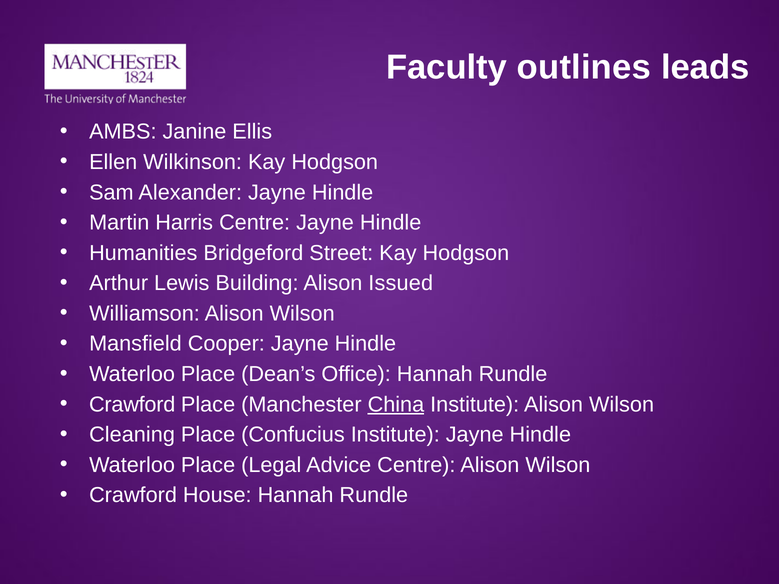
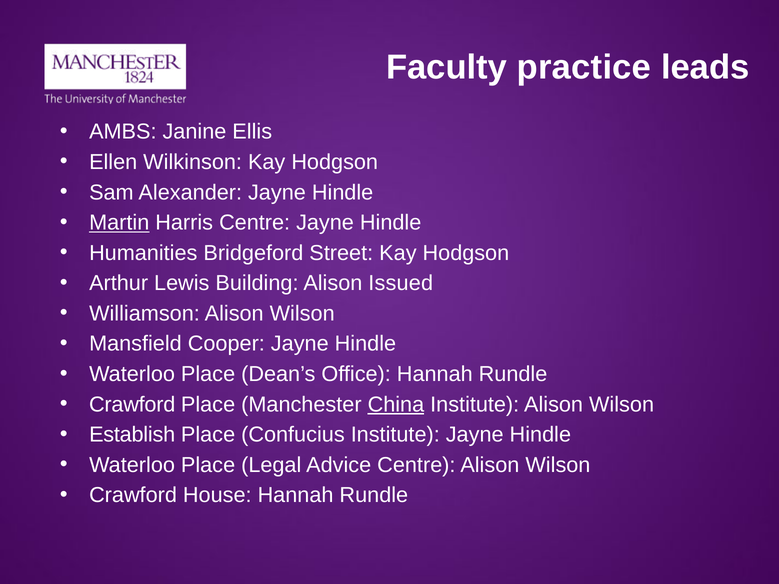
outlines: outlines -> practice
Martin underline: none -> present
Cleaning: Cleaning -> Establish
